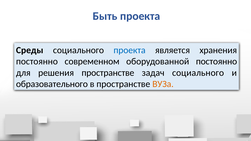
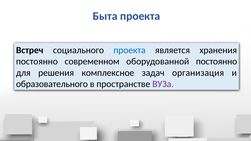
Быть: Быть -> Быта
Среды: Среды -> Встреч
решения пространстве: пространстве -> комплексное
задач социального: социального -> организация
ВУЗа colour: orange -> purple
